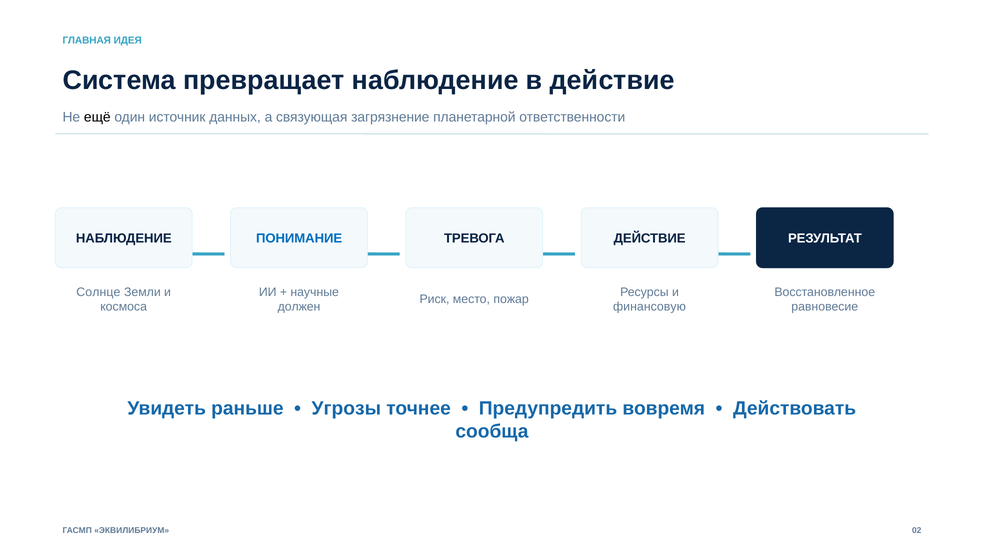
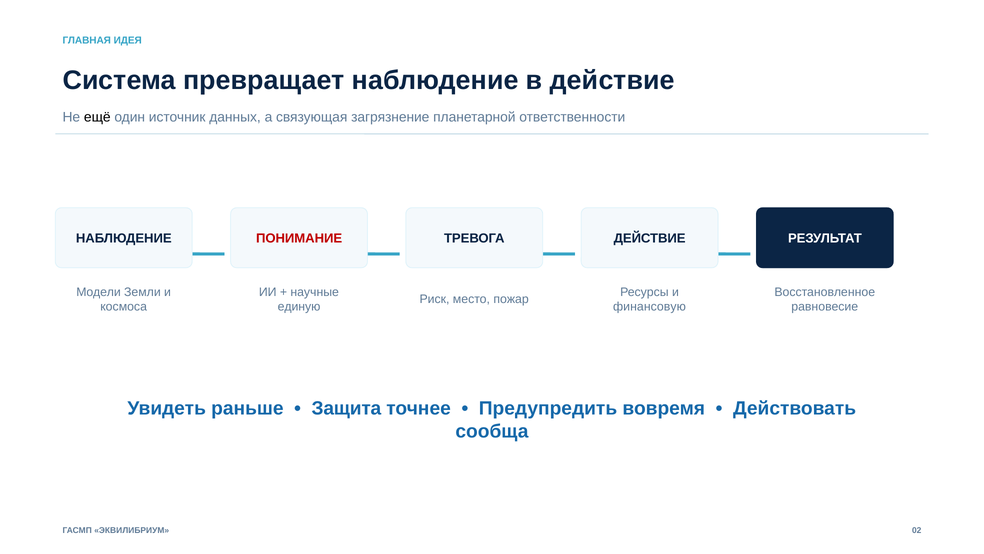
ПОНИМАНИЕ colour: blue -> red
Солнце: Солнце -> Модели
должен: должен -> единую
Угрозы: Угрозы -> Защита
